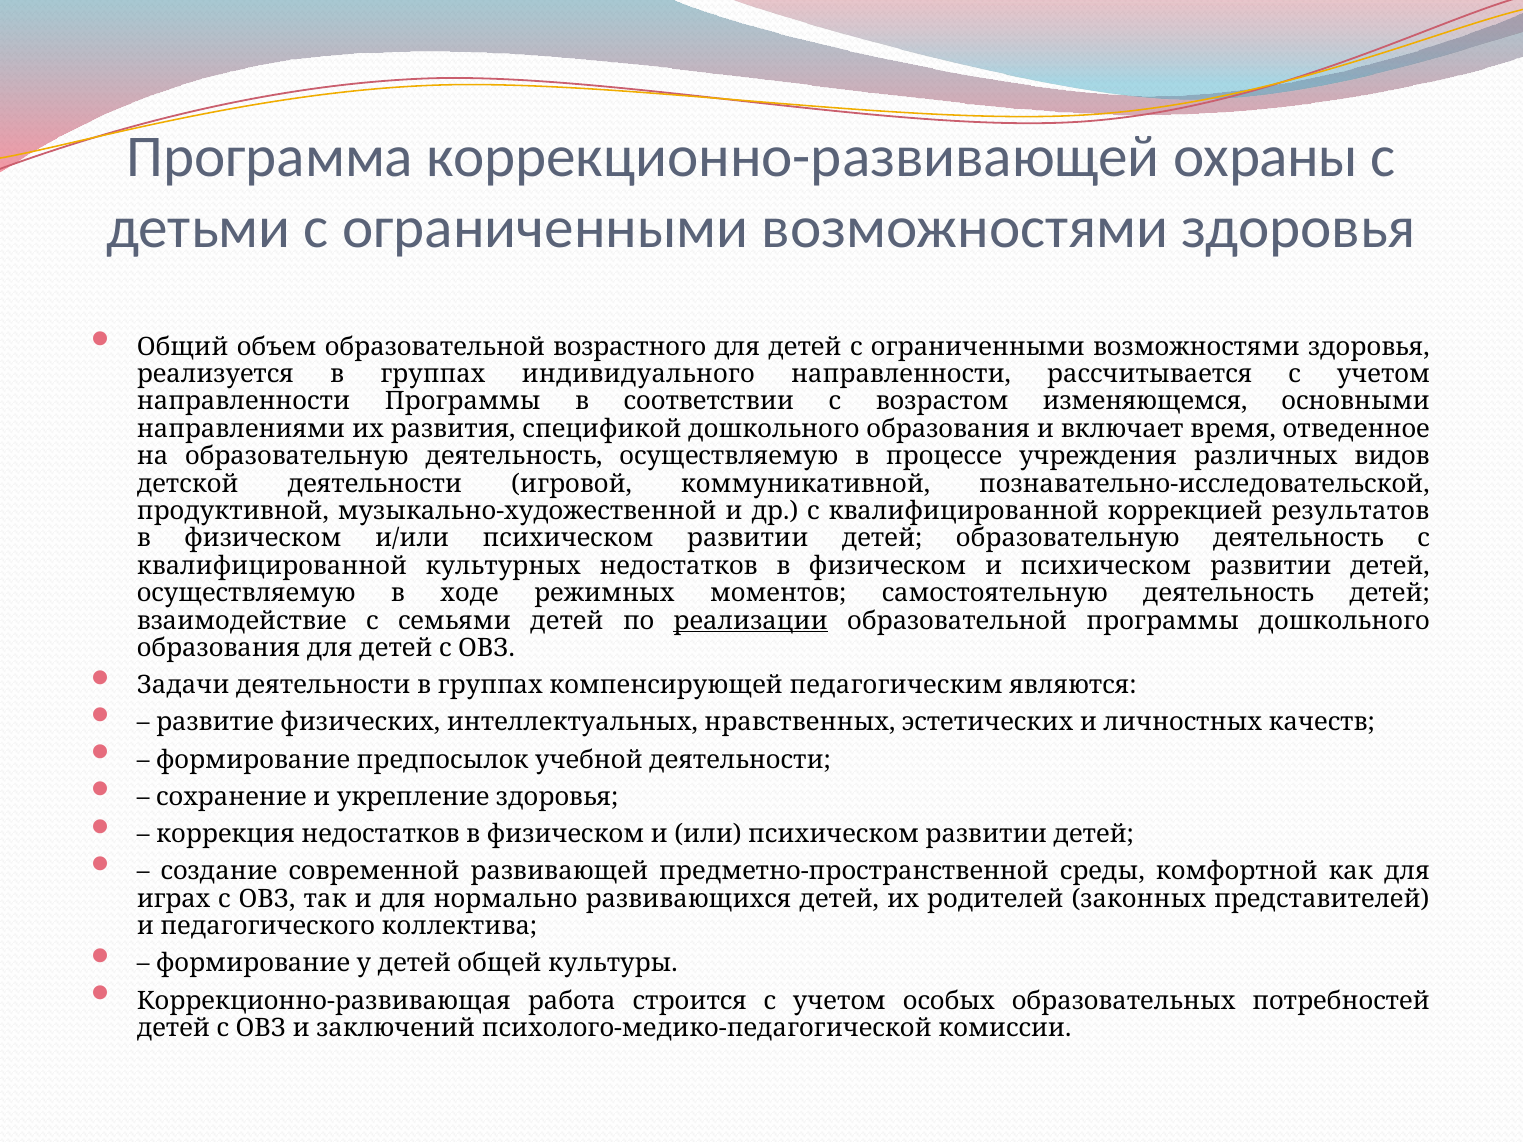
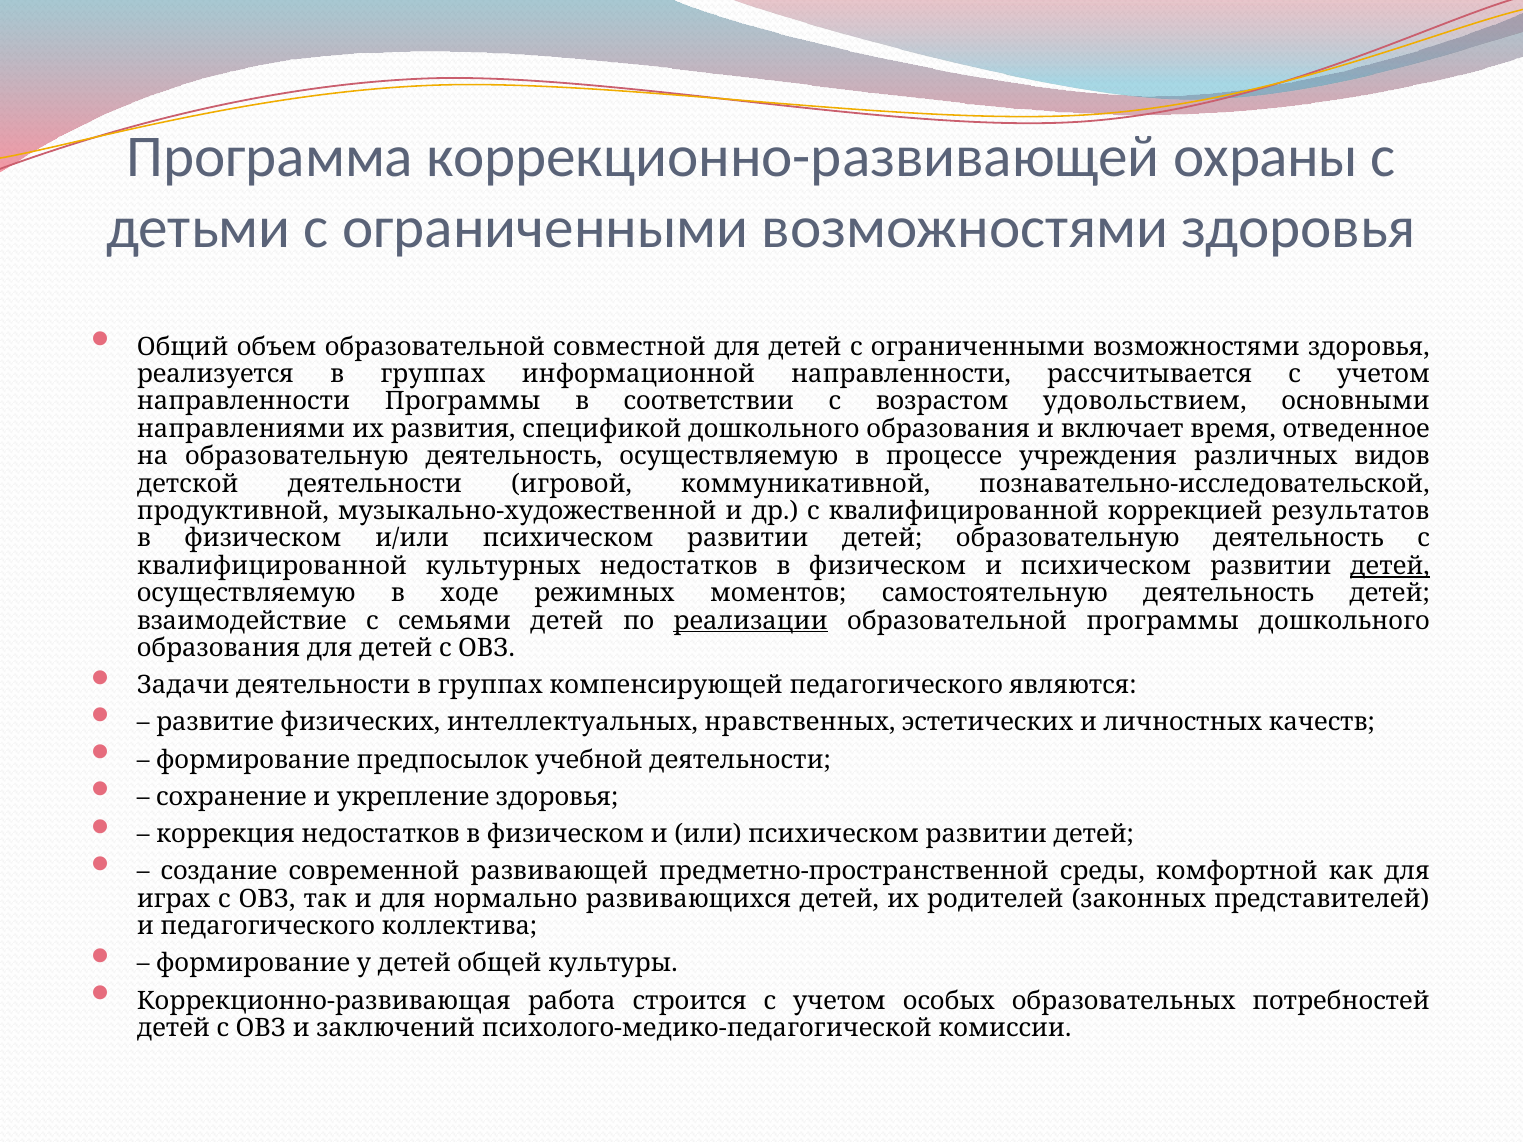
возрастного: возрастного -> совместной
индивидуального: индивидуального -> информационной
изменяющемся: изменяющемся -> удовольствием
детей at (1390, 566) underline: none -> present
компенсирующей педагогическим: педагогическим -> педагогического
